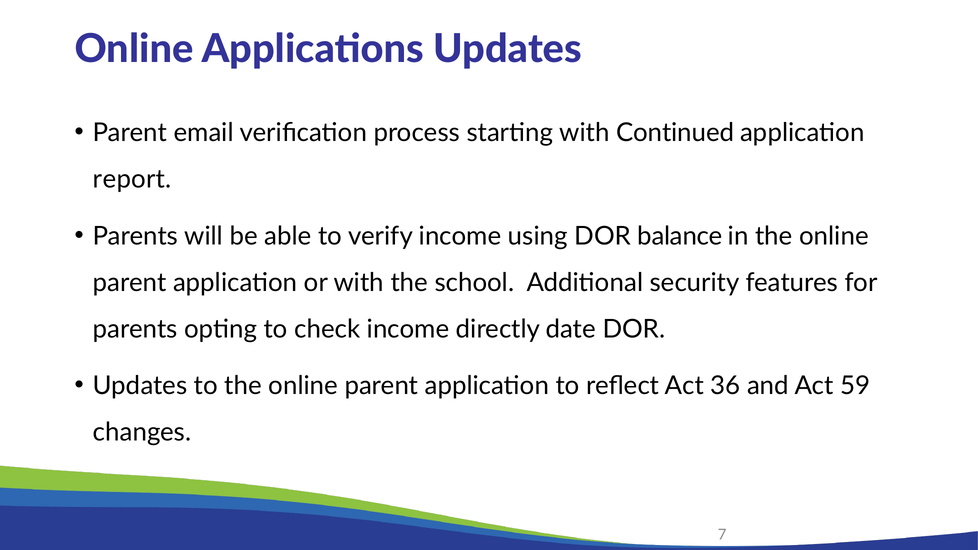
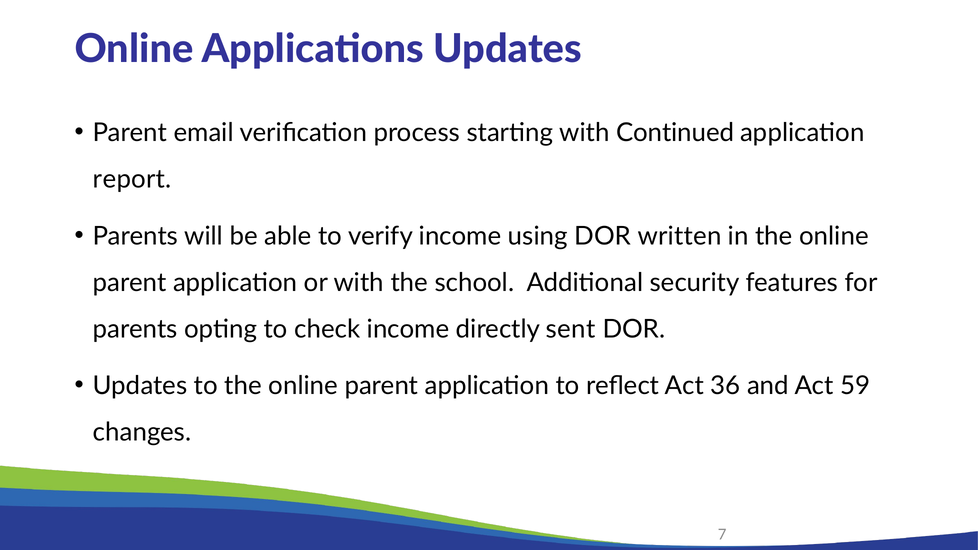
balance: balance -> written
date: date -> sent
